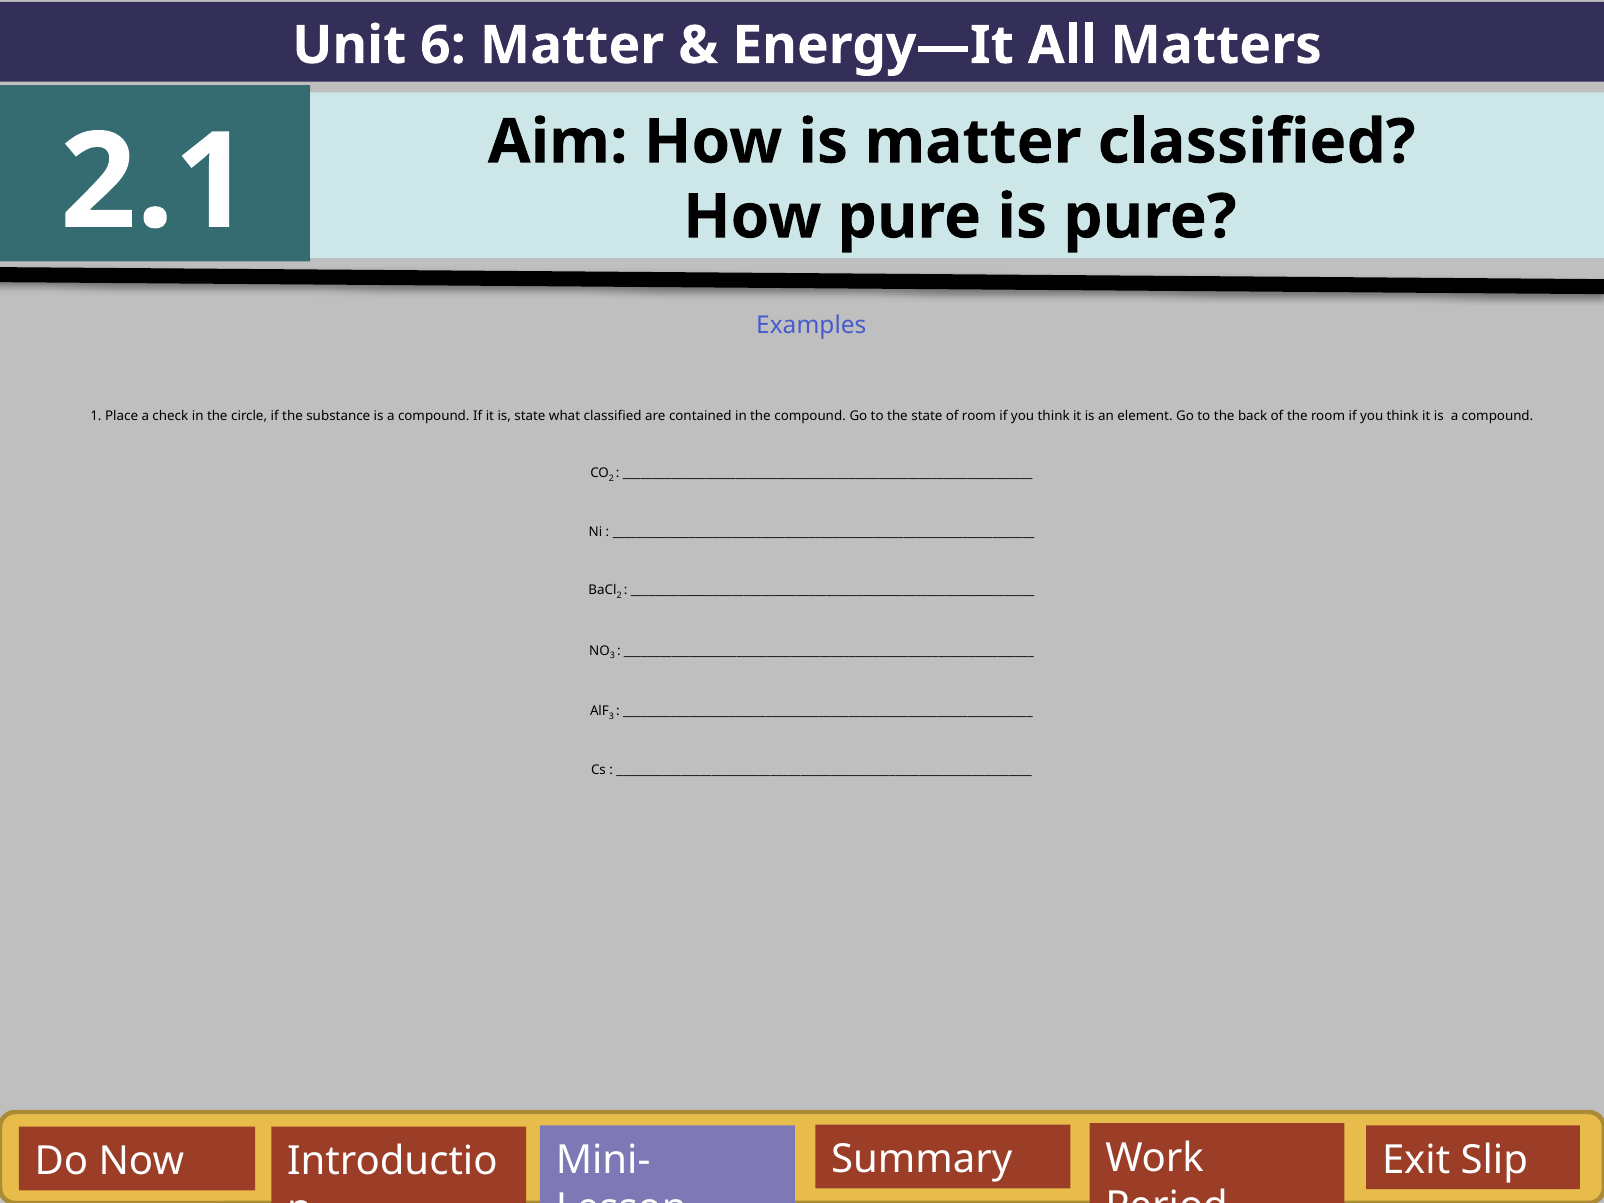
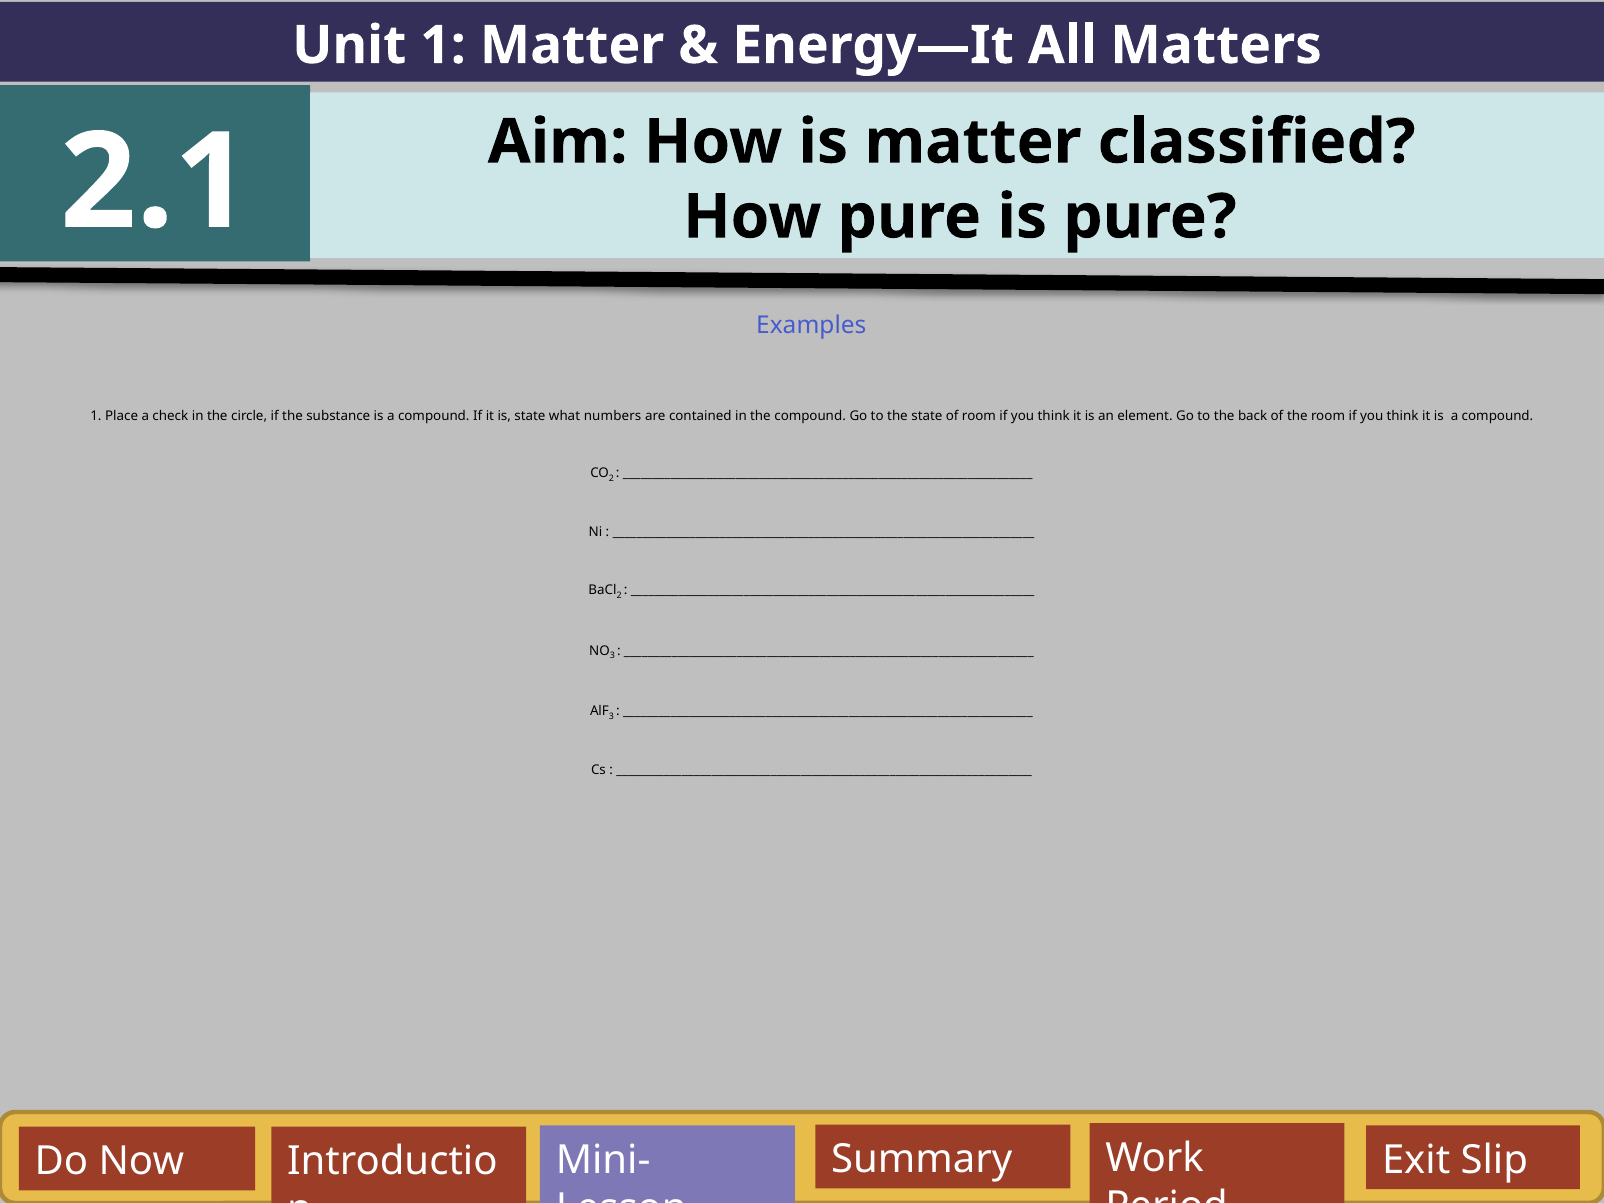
Unit 6: 6 -> 1
what classified: classified -> numbers
